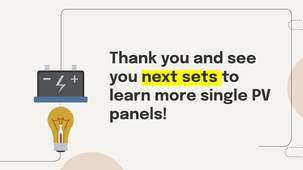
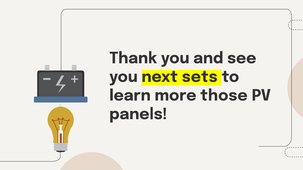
single: single -> those
